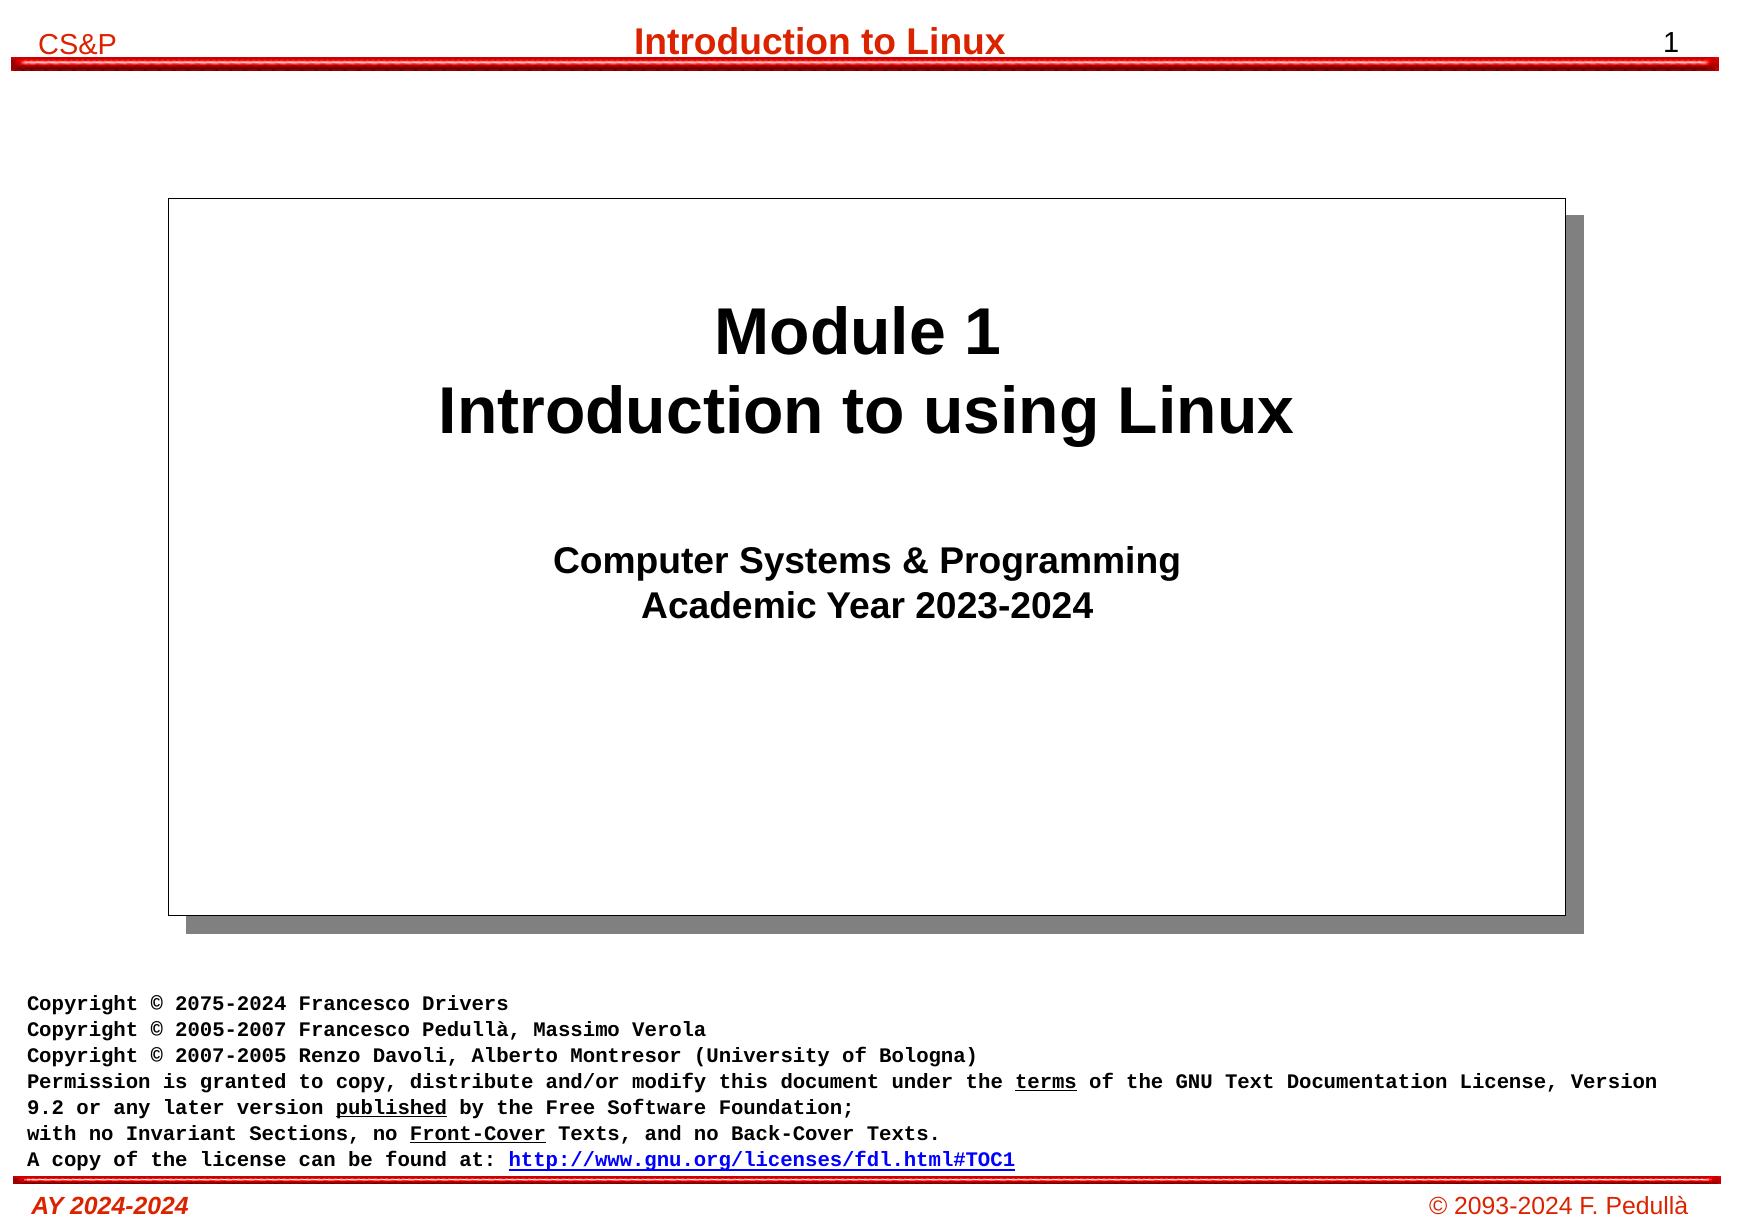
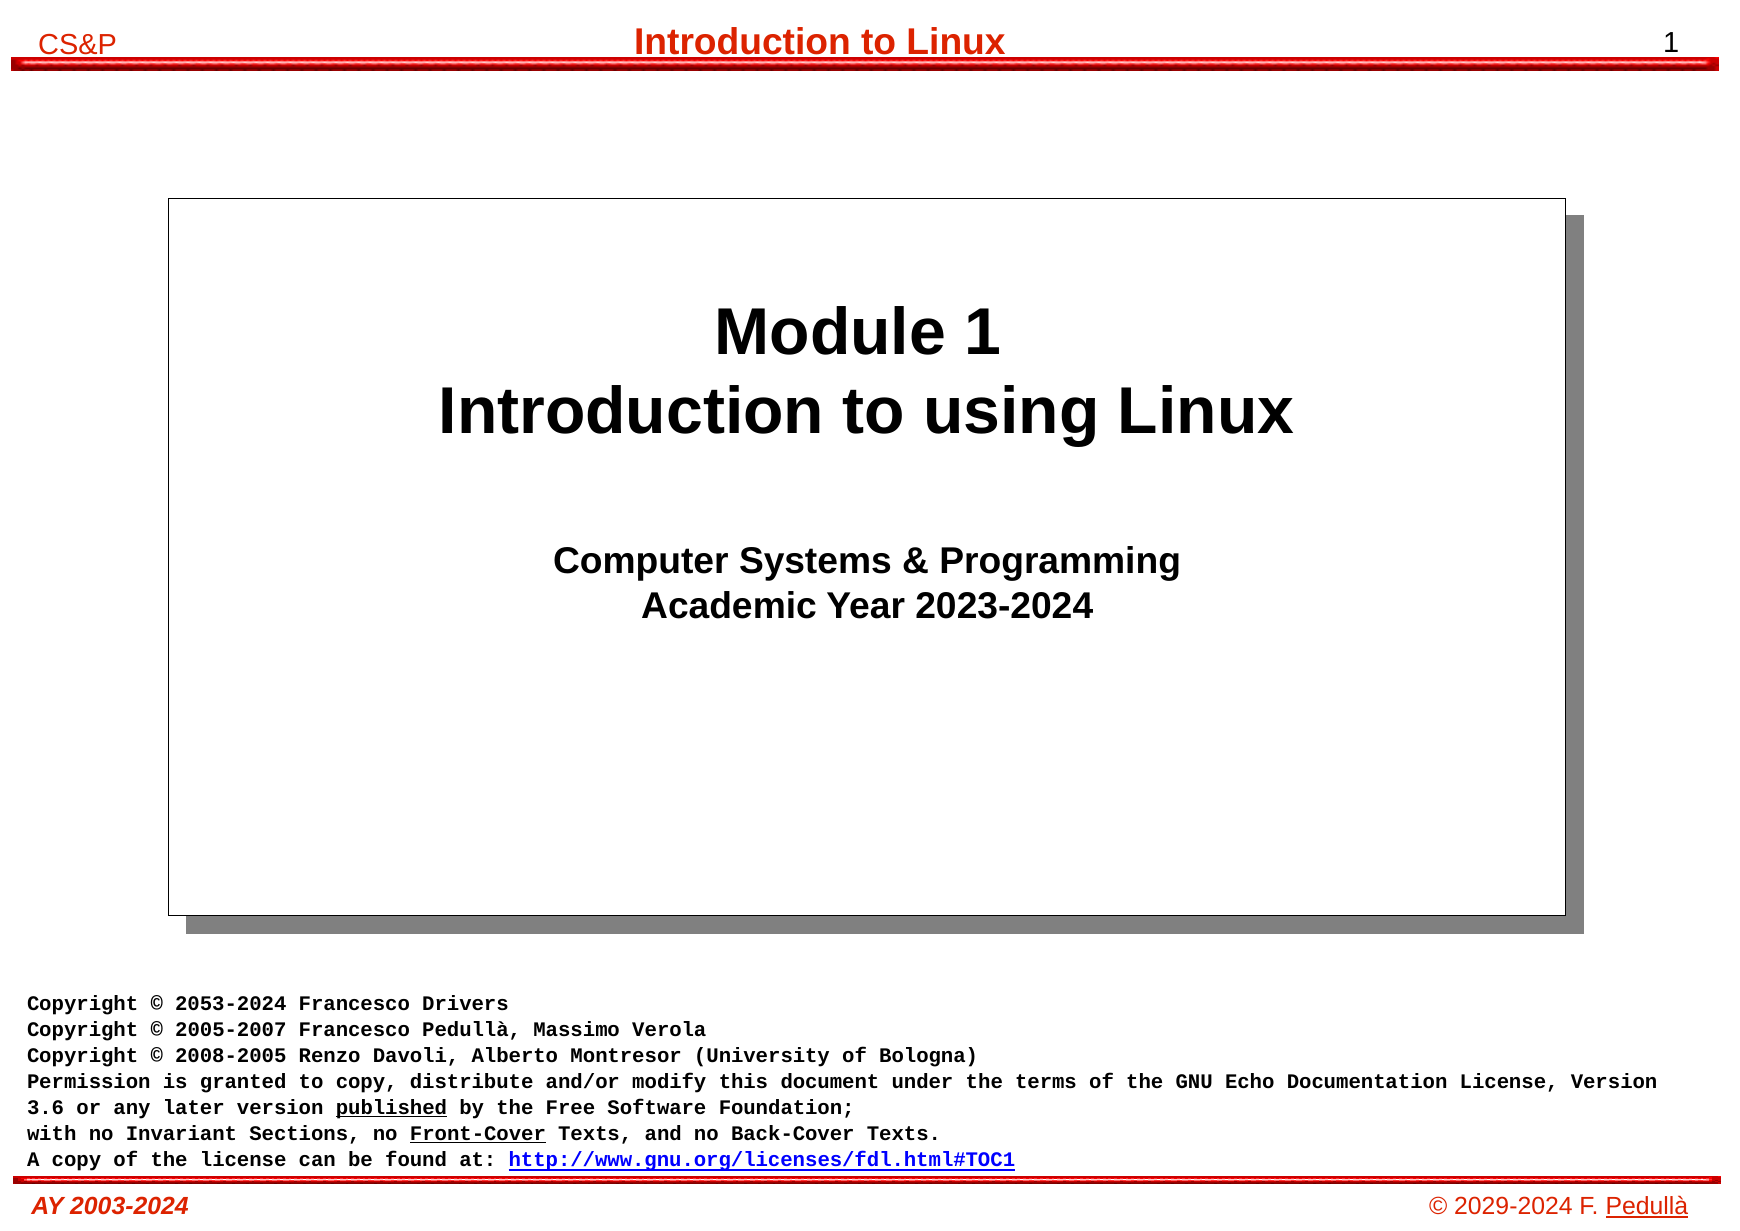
2075-2024: 2075-2024 -> 2053-2024
2007-2005: 2007-2005 -> 2008-2005
terms underline: present -> none
Text: Text -> Echo
9.2: 9.2 -> 3.6
2024-2024: 2024-2024 -> 2003-2024
2093-2024: 2093-2024 -> 2029-2024
Pedullà at (1647, 1205) underline: none -> present
